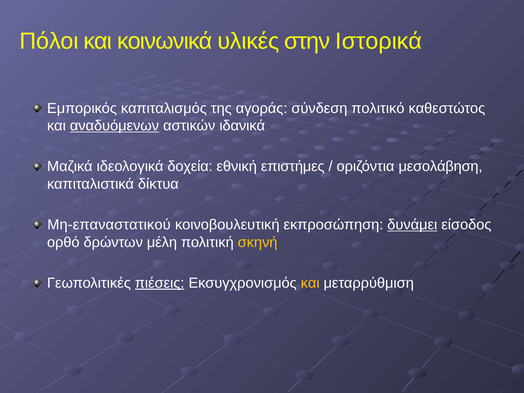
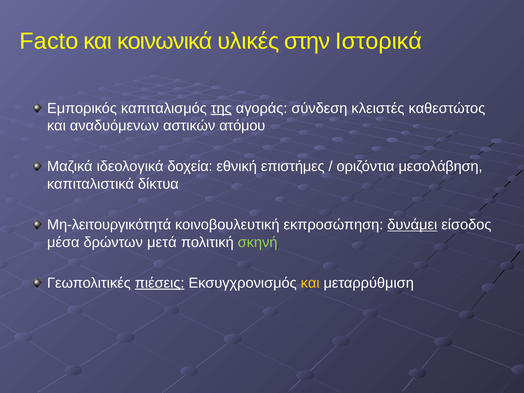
Πόλοι: Πόλοι -> Facto
της underline: none -> present
πολιτικό: πολιτικό -> κλειστές
αναδυόμενων underline: present -> none
ιδανικά: ιδανικά -> ατόμου
Μη-επαναστατικού: Μη-επαναστατικού -> Μη-λειτουργικότητά
ορθό: ορθό -> μέσα
μέλη: μέλη -> μετά
σκηνή colour: yellow -> light green
